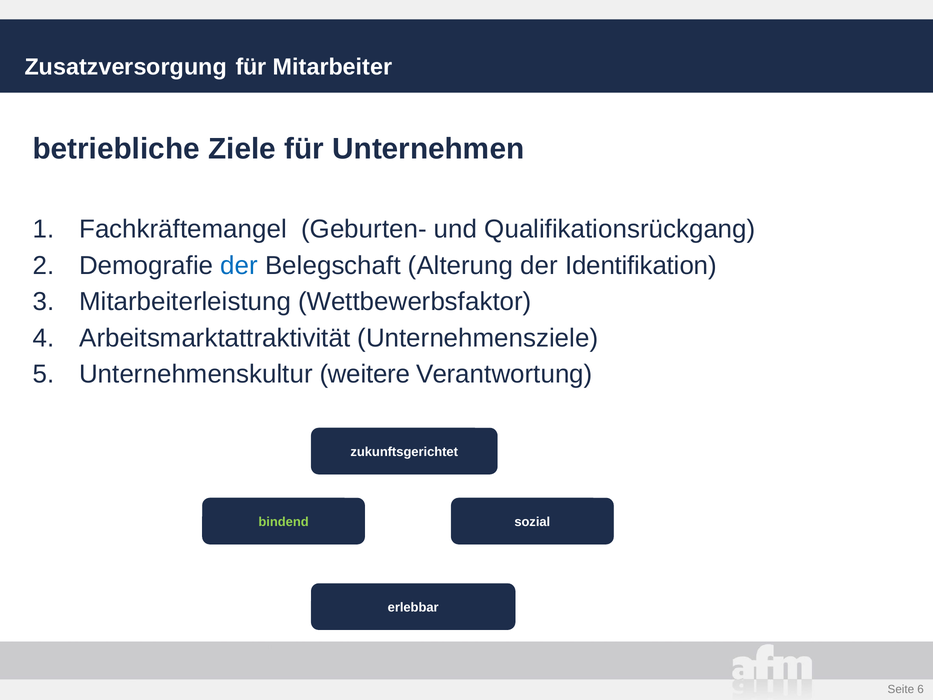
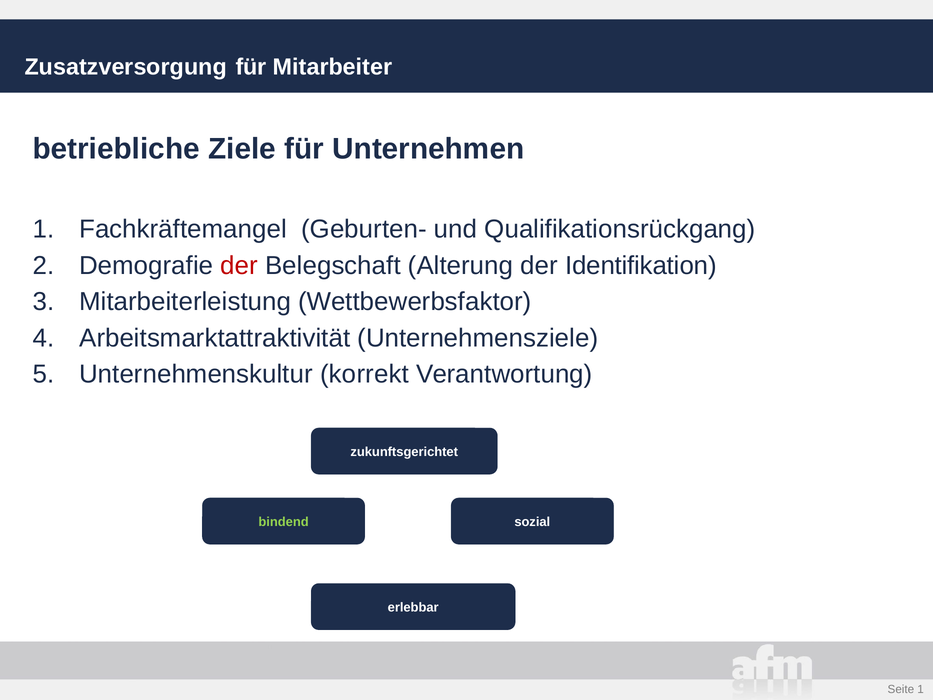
der at (239, 265) colour: blue -> red
weitere: weitere -> korrekt
Seite 6: 6 -> 1
